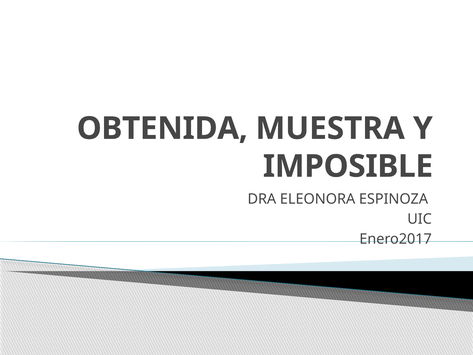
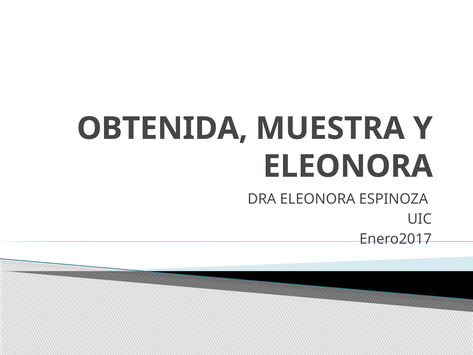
IMPOSIBLE at (348, 166): IMPOSIBLE -> ELEONORA
